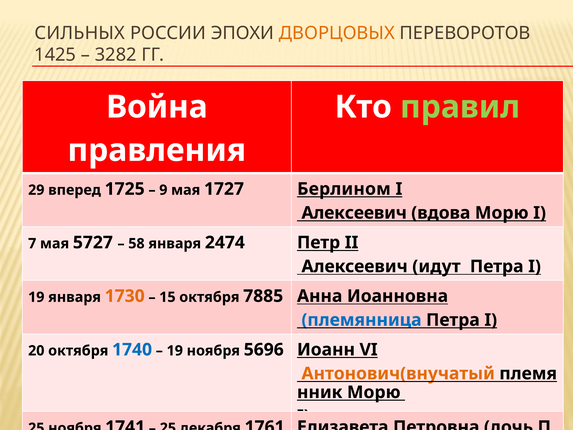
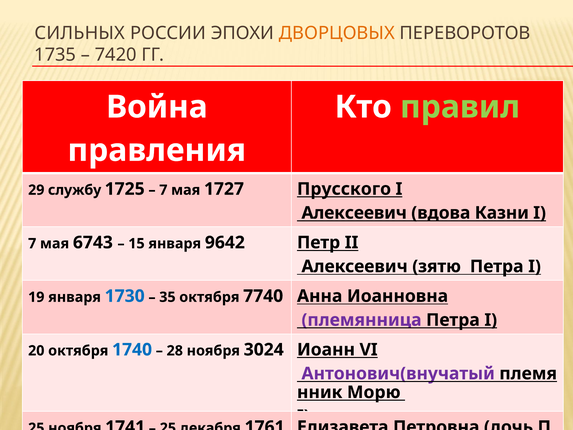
1425: 1425 -> 1735
3282: 3282 -> 7420
вперед: вперед -> службу
9 at (163, 190): 9 -> 7
Берлином: Берлином -> Прусского
вдова Морю: Морю -> Казни
5727: 5727 -> 6743
58: 58 -> 15
2474: 2474 -> 9642
идут: идут -> зятю
1730 colour: orange -> blue
15: 15 -> 35
7885: 7885 -> 7740
племянница colour: blue -> purple
19 at (175, 351): 19 -> 28
5696: 5696 -> 3024
Антонович(внучатый colour: orange -> purple
